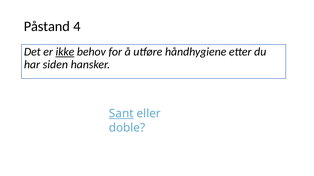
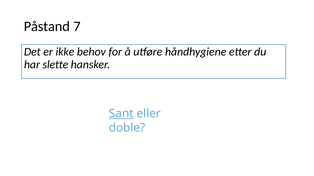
4: 4 -> 7
ikke underline: present -> none
siden: siden -> slette
